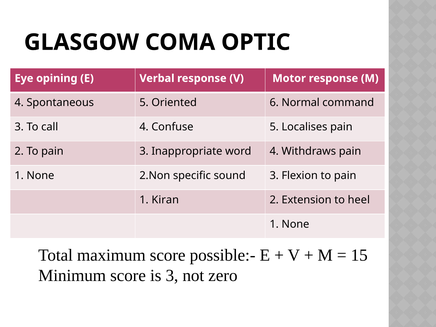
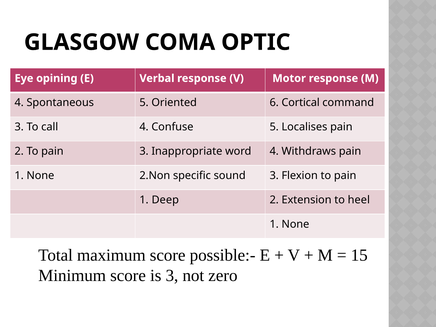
Normal: Normal -> Cortical
Kiran: Kiran -> Deep
